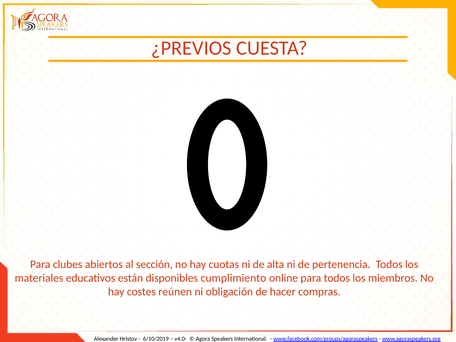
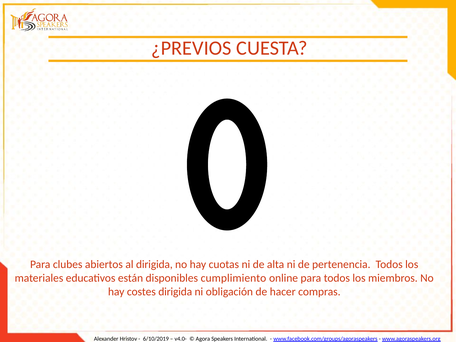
al sección: sección -> dirigida
costes reúnen: reúnen -> dirigida
